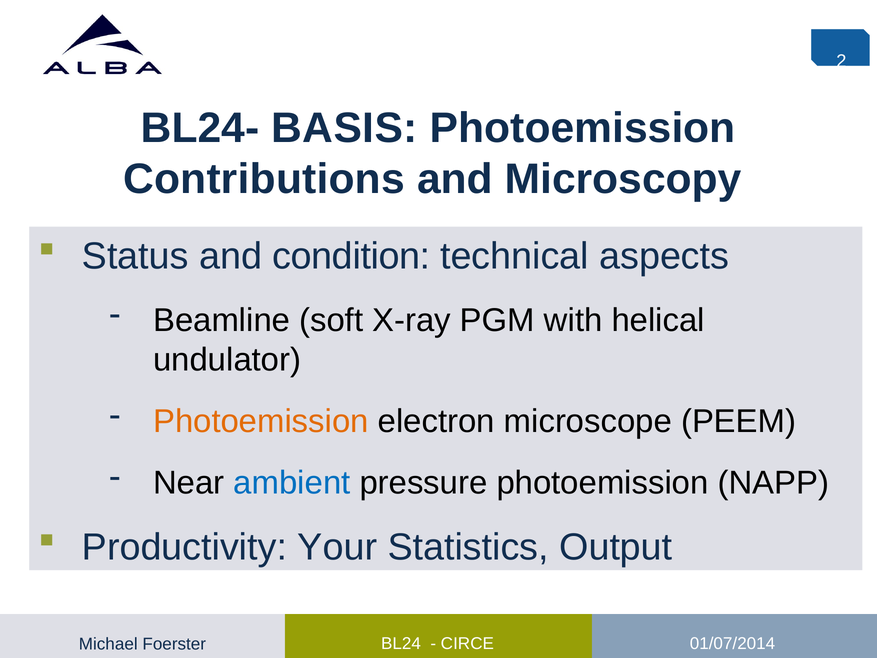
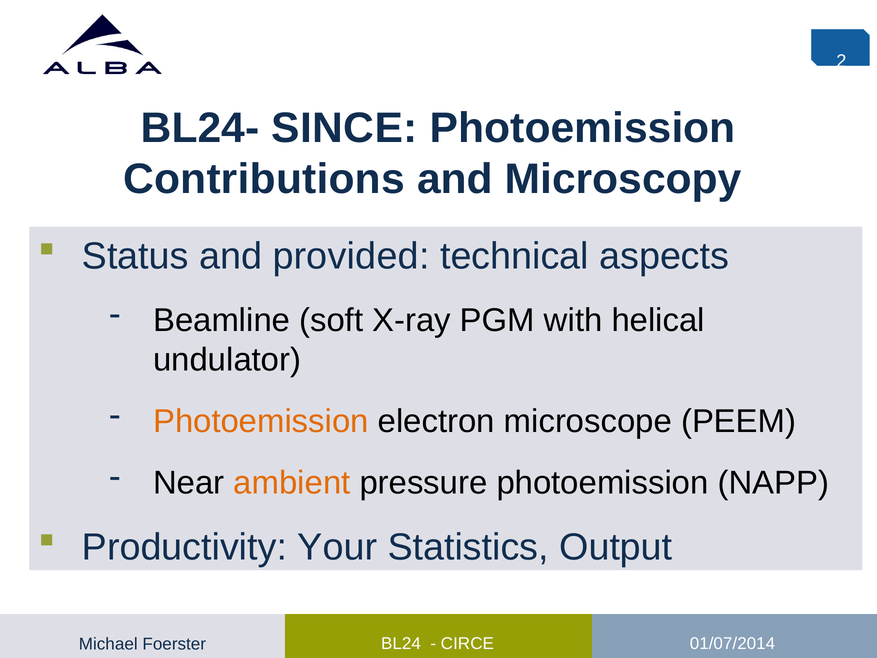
BASIS: BASIS -> SINCE
condition: condition -> provided
ambient colour: blue -> orange
